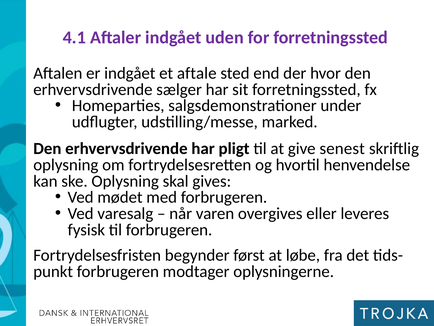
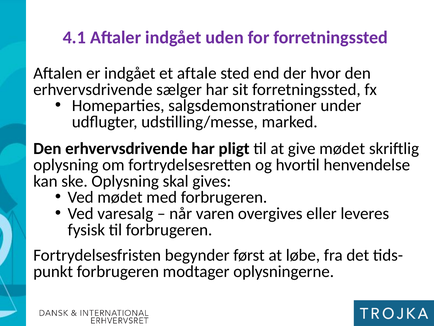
give senest: senest -> mødet
